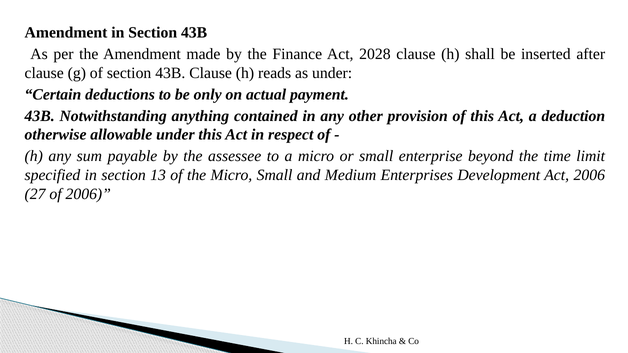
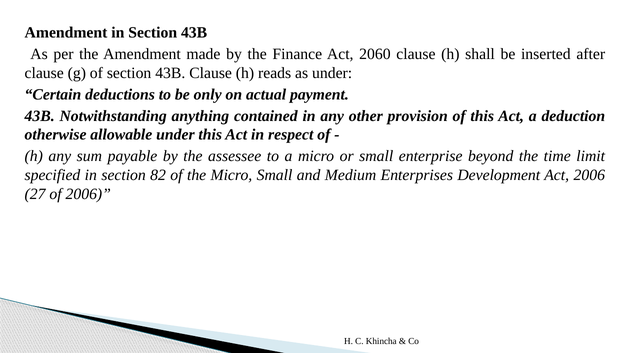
2028: 2028 -> 2060
13: 13 -> 82
